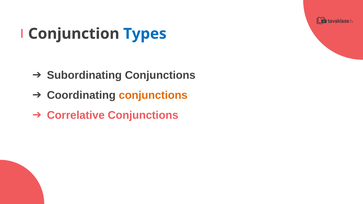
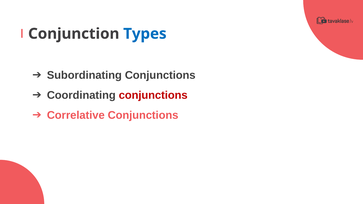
conjunctions at (153, 95) colour: orange -> red
